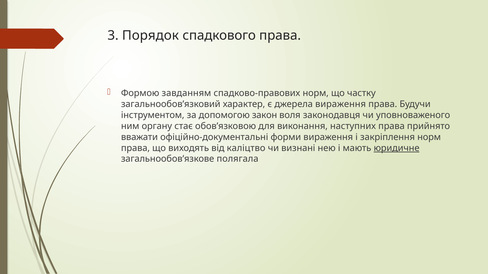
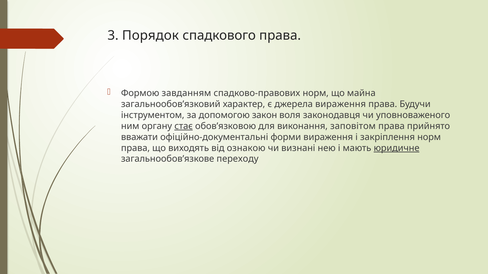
частку: частку -> майна
стає underline: none -> present
наступних: наступних -> заповітом
каліцтво: каліцтво -> ознакою
полягала: полягала -> переходу
